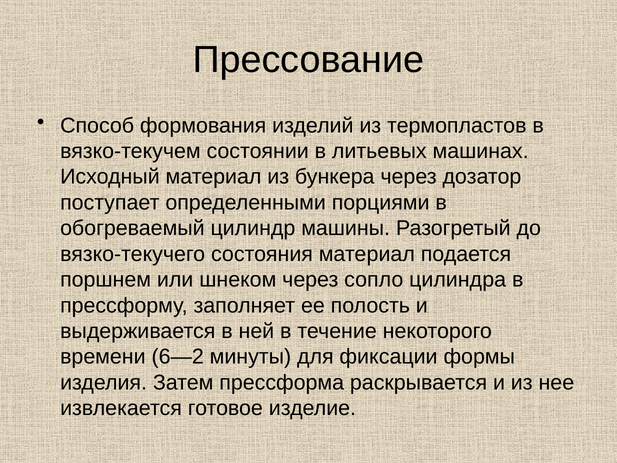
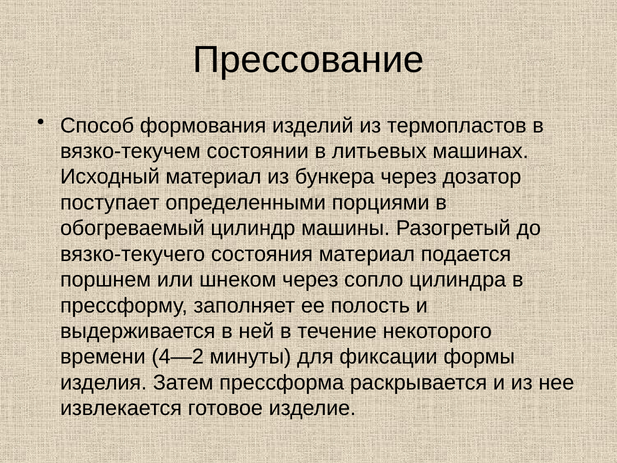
6—2: 6—2 -> 4—2
